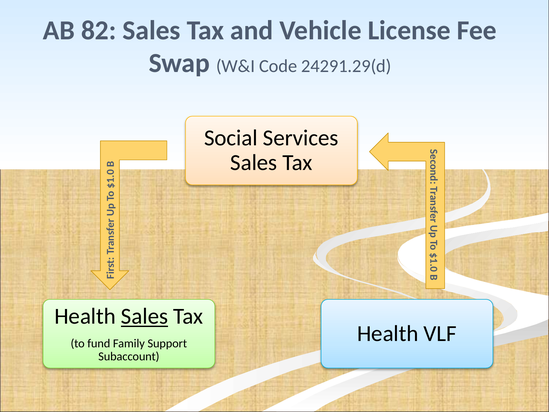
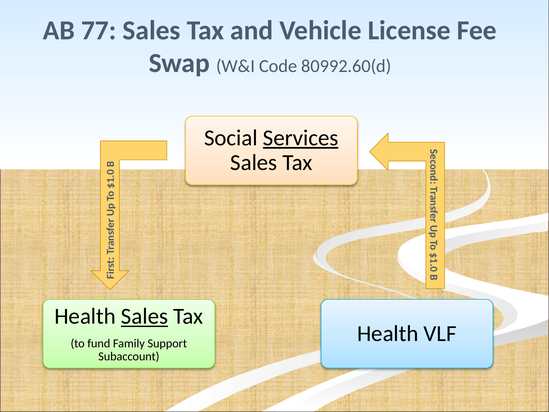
82: 82 -> 77
24291.29(d: 24291.29(d -> 80992.60(d
Services underline: none -> present
